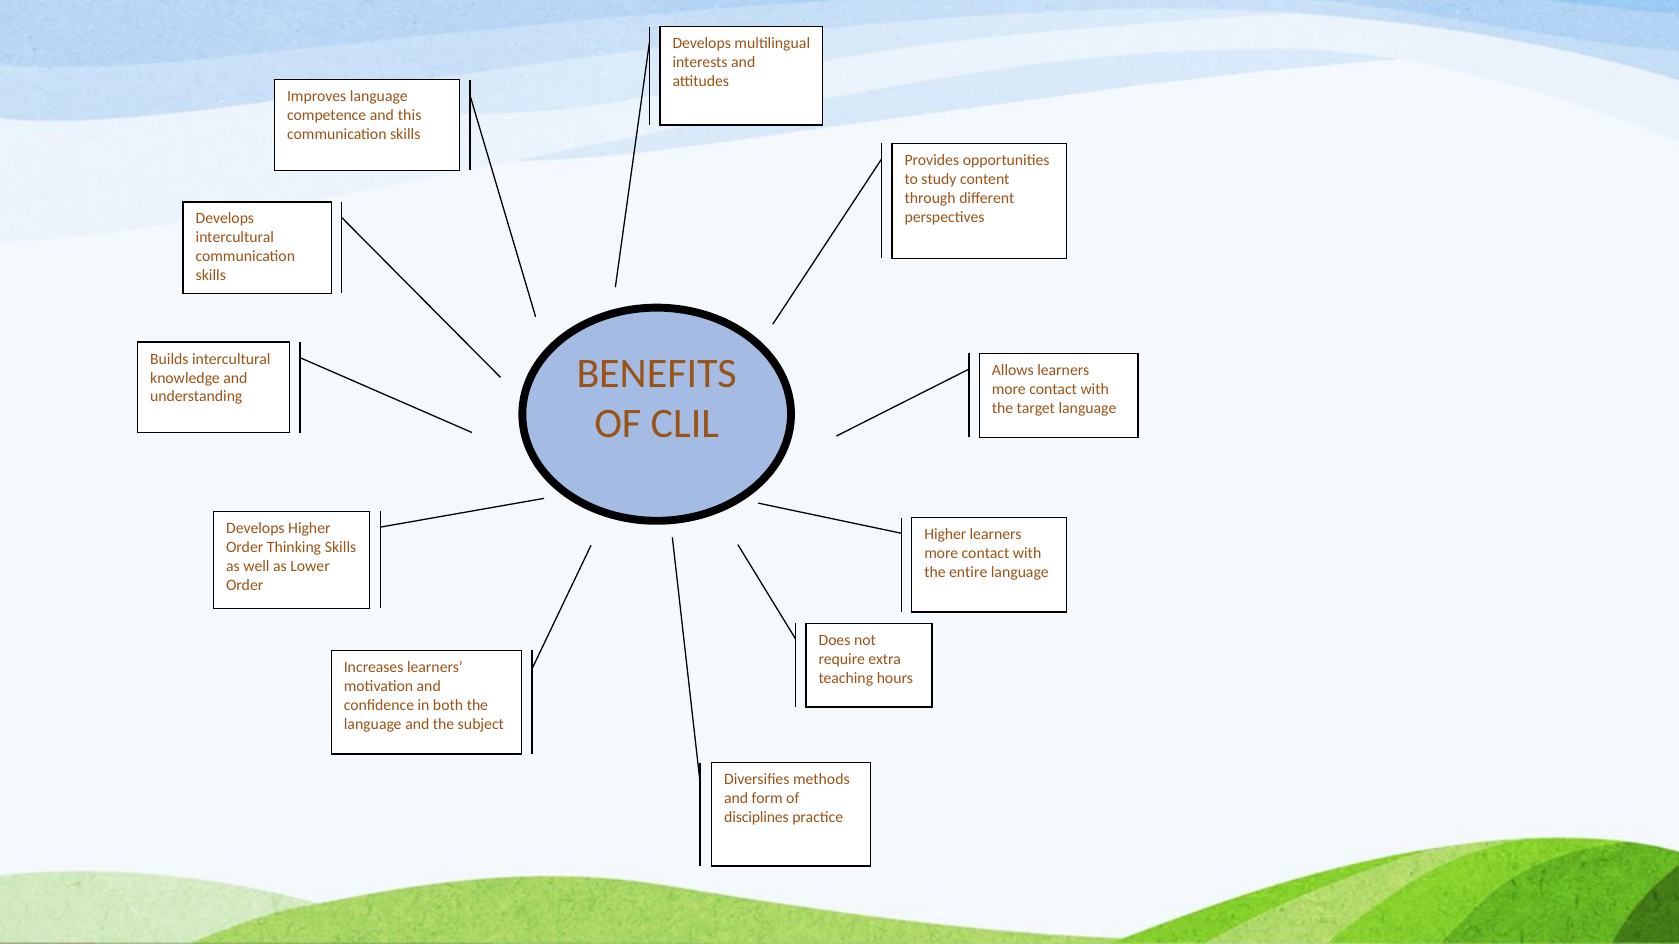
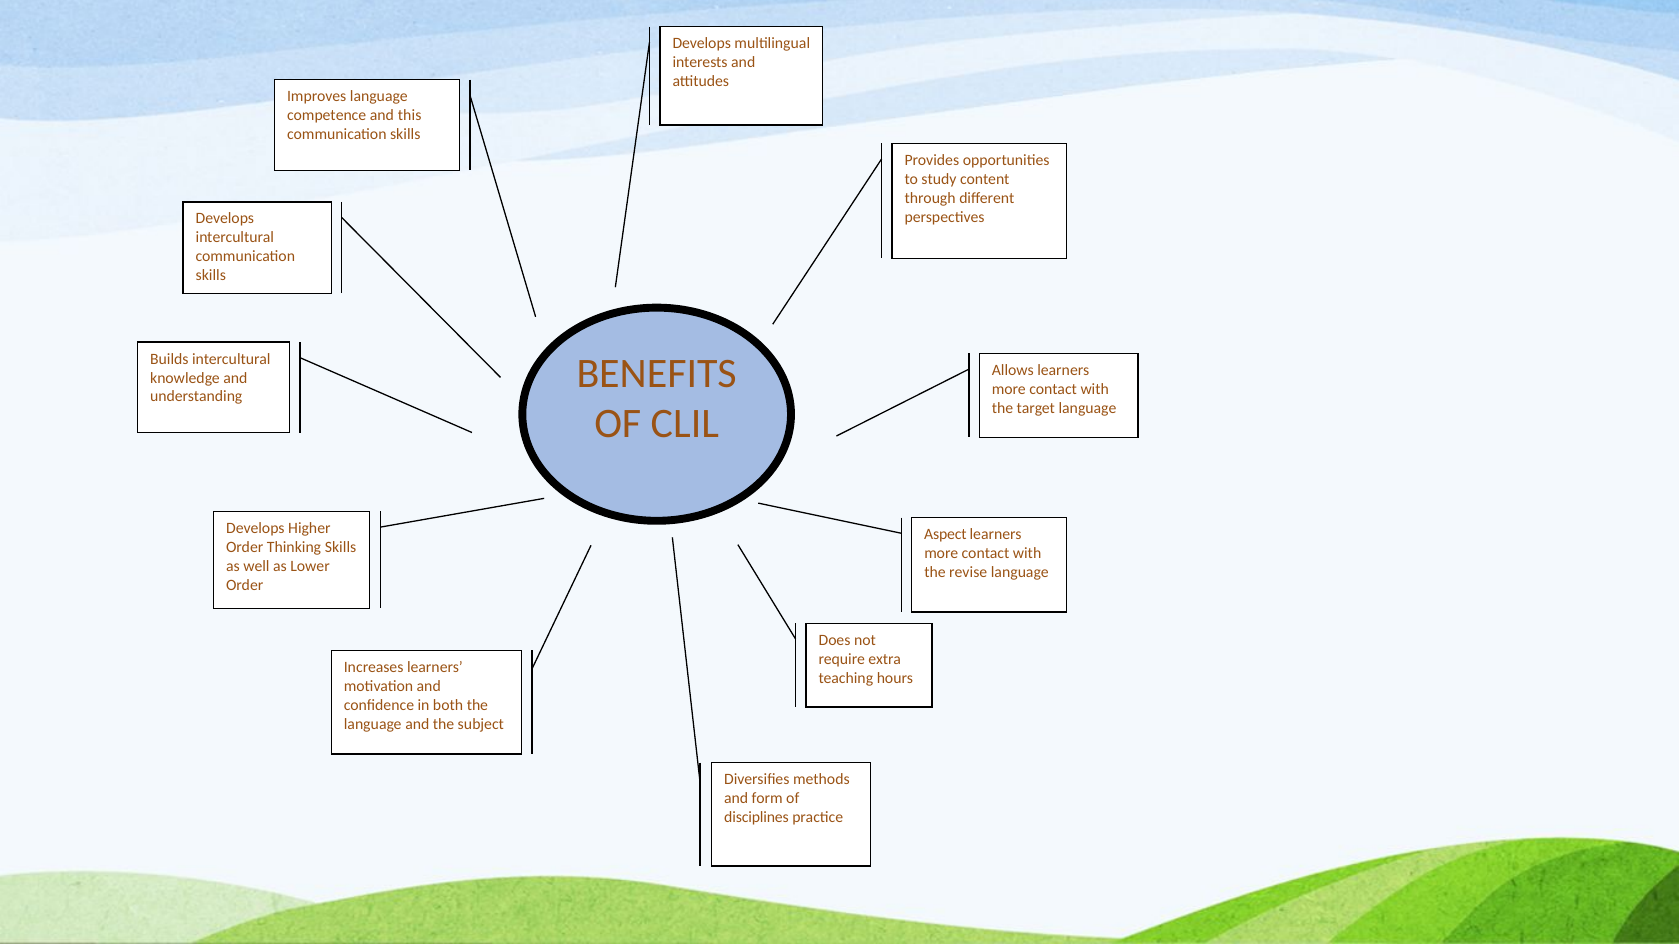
Higher at (945, 535): Higher -> Aspect
entire: entire -> revise
